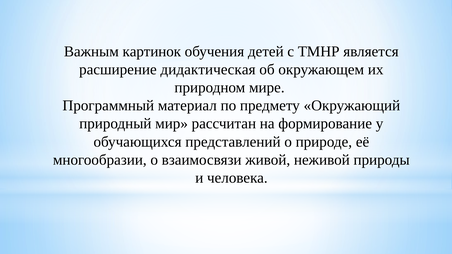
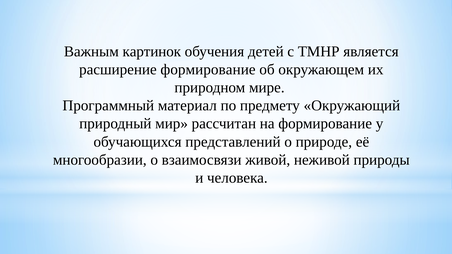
расширение дидактическая: дидактическая -> формирование
